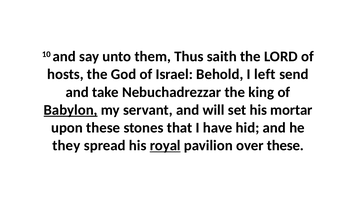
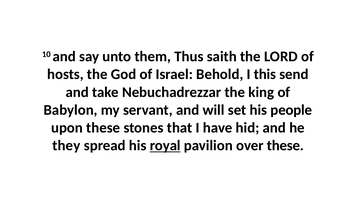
left: left -> this
Babylon underline: present -> none
mortar: mortar -> people
